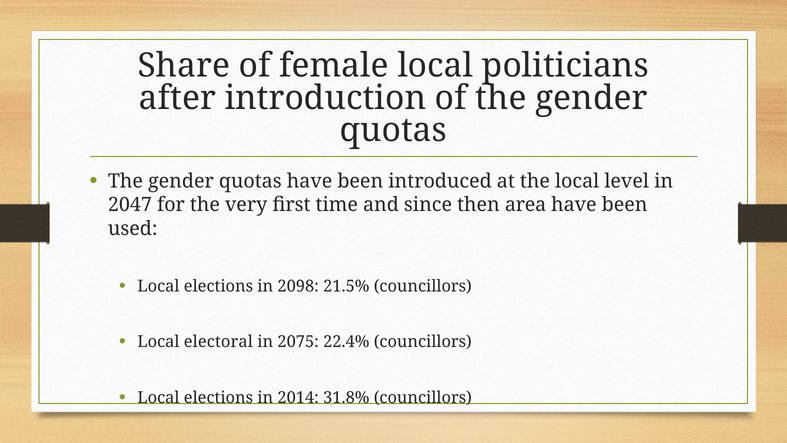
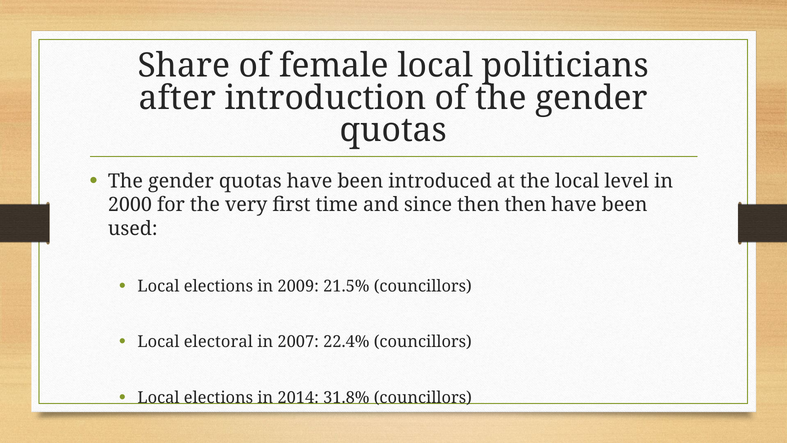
2047: 2047 -> 2000
then area: area -> then
2098: 2098 -> 2009
2075: 2075 -> 2007
